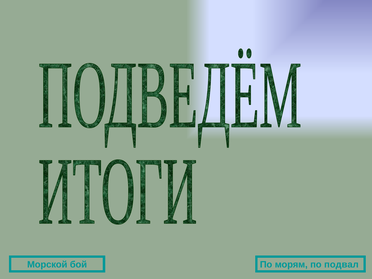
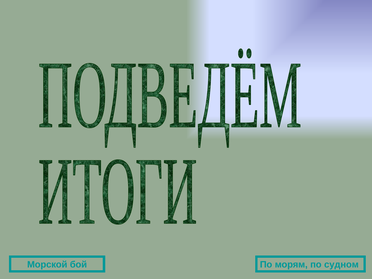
подвал: подвал -> судном
